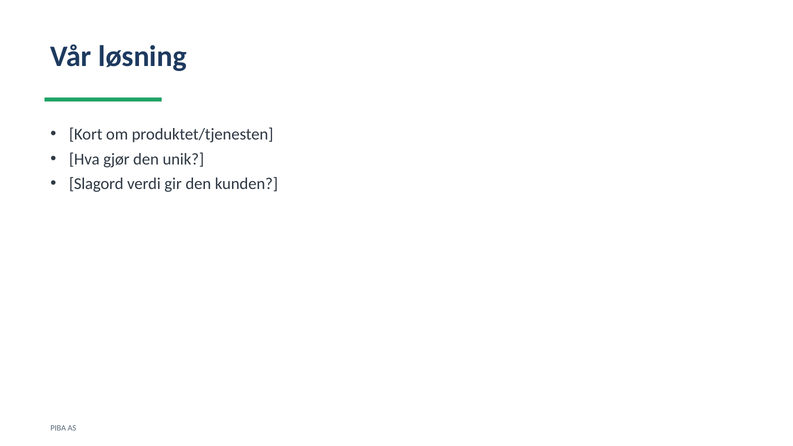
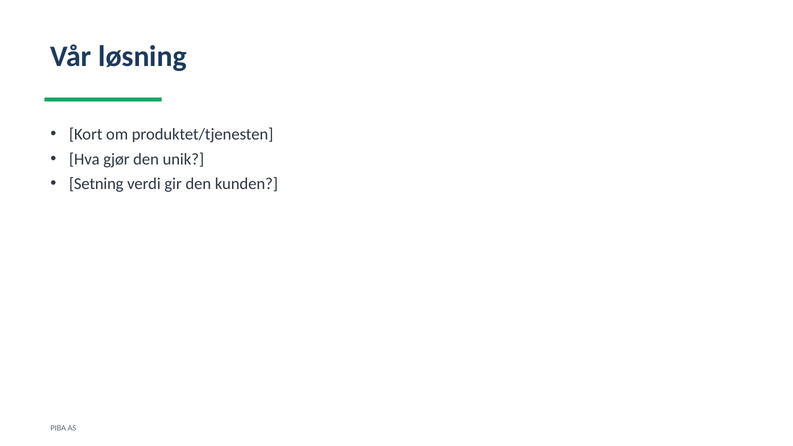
Slagord: Slagord -> Setning
